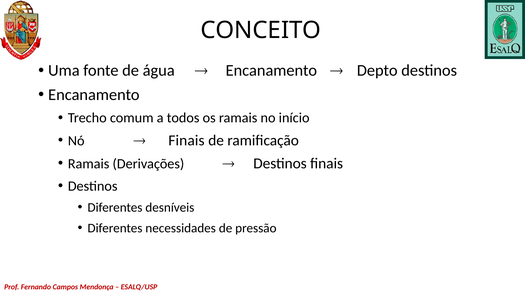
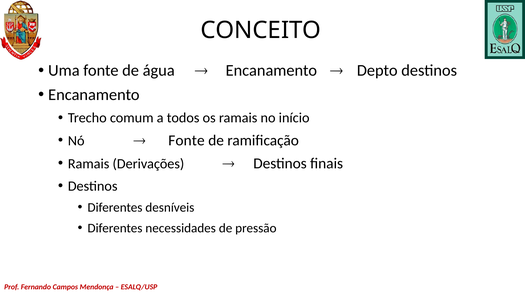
Finais at (186, 141): Finais -> Fonte
